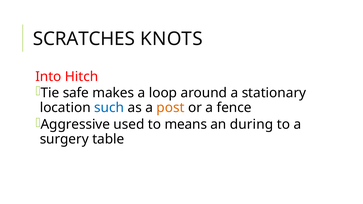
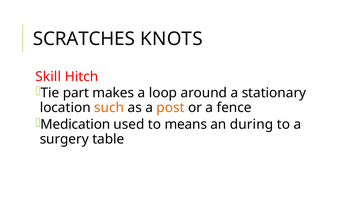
Into: Into -> Skill
safe: safe -> part
such colour: blue -> orange
Aggressive: Aggressive -> Medication
